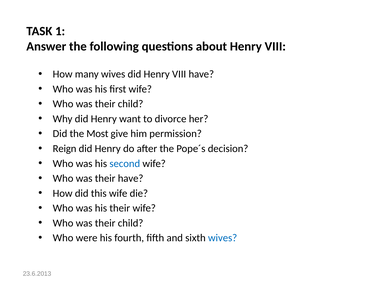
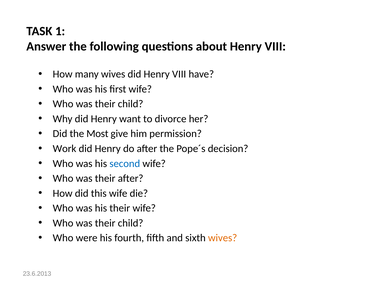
Reign: Reign -> Work
their have: have -> after
wives at (223, 238) colour: blue -> orange
